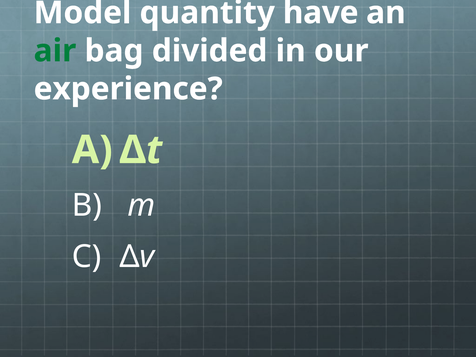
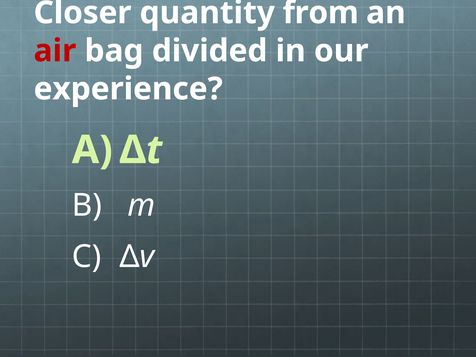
Model: Model -> Closer
have: have -> from
air colour: green -> red
